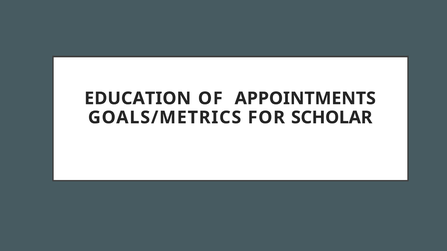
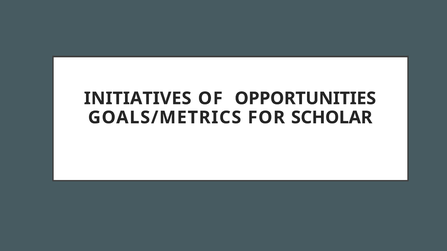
EDUCATION: EDUCATION -> INITIATIVES
APPOINTMENTS: APPOINTMENTS -> OPPORTUNITIES
